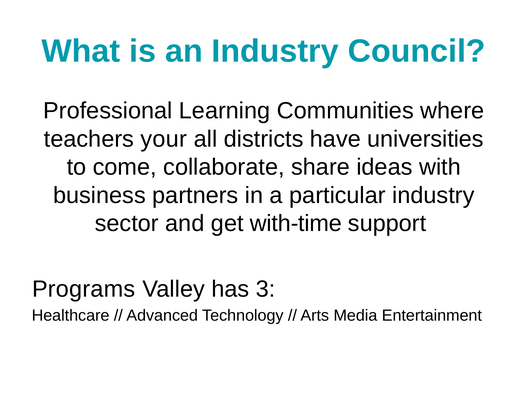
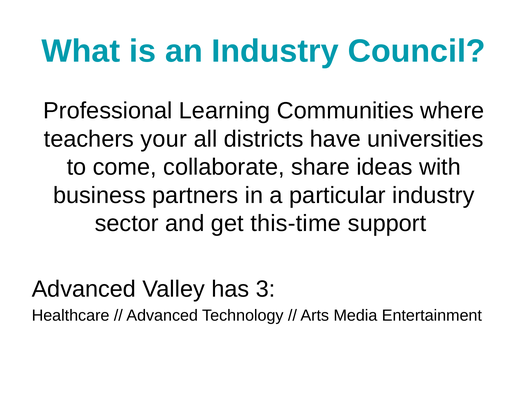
with-time: with-time -> this-time
Programs at (84, 289): Programs -> Advanced
